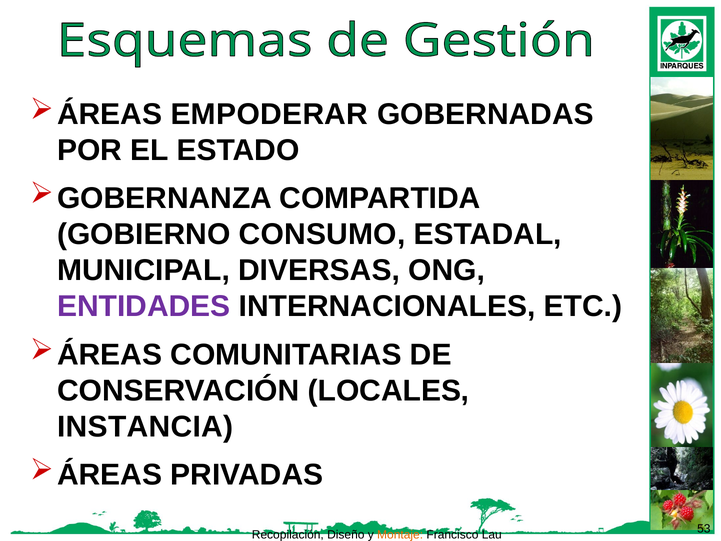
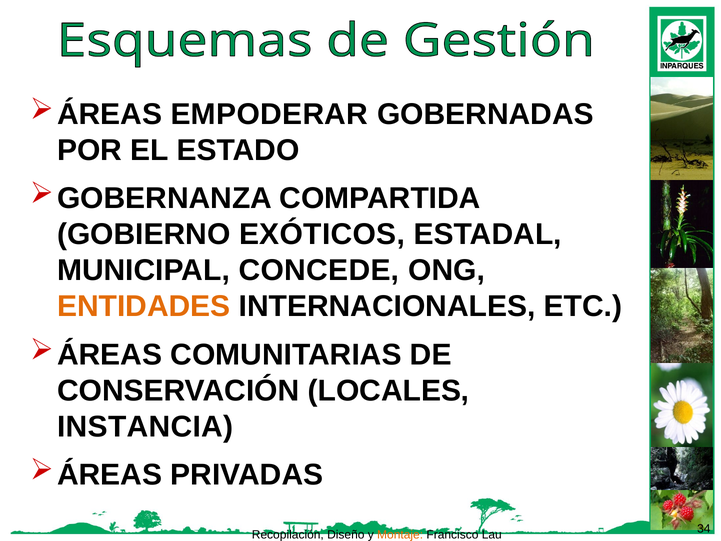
CONSUMO: CONSUMO -> EXÓTICOS
DIVERSAS: DIVERSAS -> CONCEDE
ENTIDADES colour: purple -> orange
53: 53 -> 34
